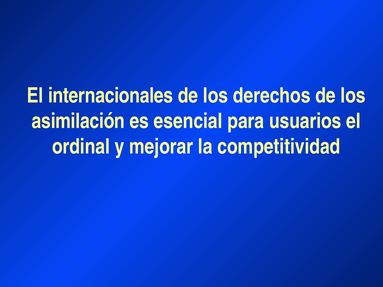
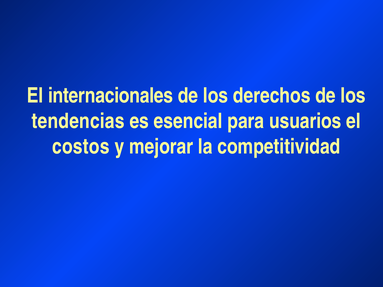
asimilación: asimilación -> tendencias
ordinal: ordinal -> costos
